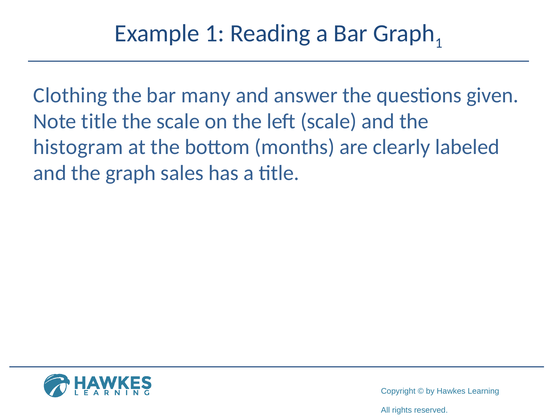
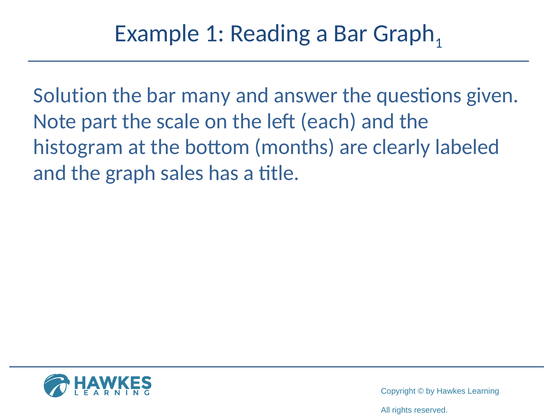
Clothing: Clothing -> Solution
Note title: title -> part
left scale: scale -> each
